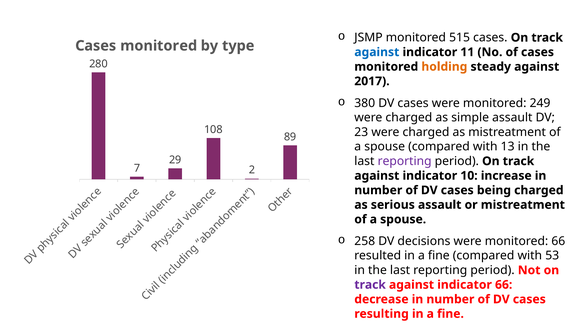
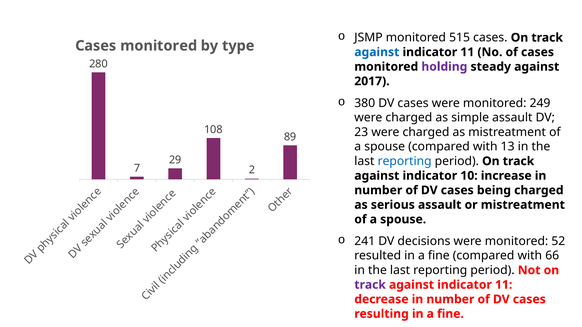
holding colour: orange -> purple
reporting at (405, 161) colour: purple -> blue
258: 258 -> 241
monitored 66: 66 -> 52
53: 53 -> 66
66 at (504, 285): 66 -> 11
